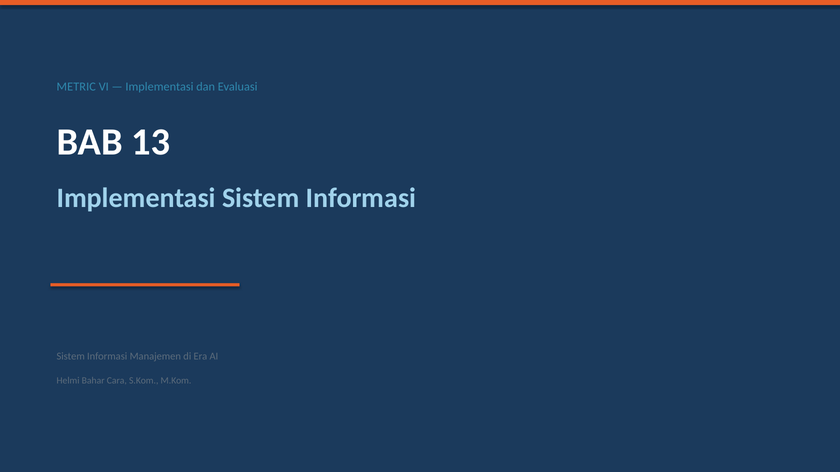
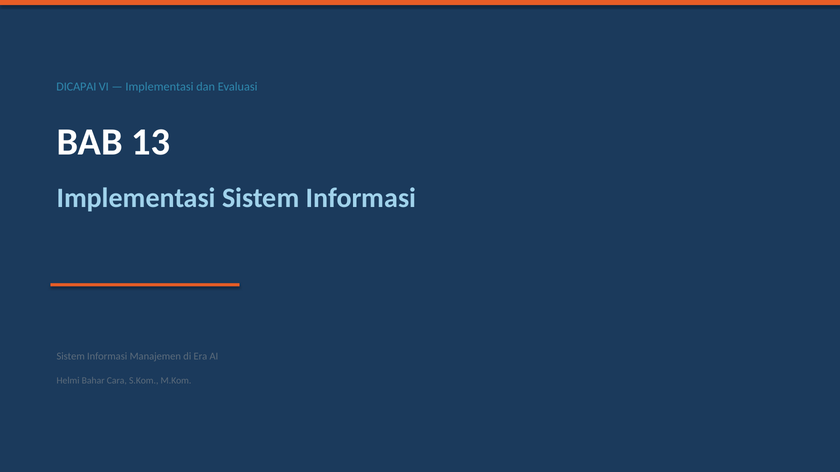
METRIC: METRIC -> DICAPAI
